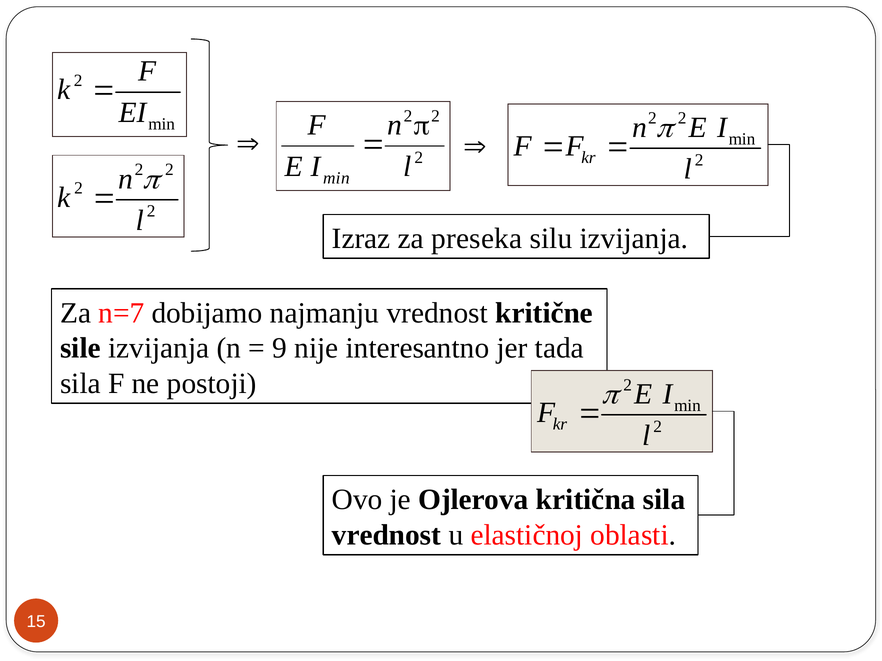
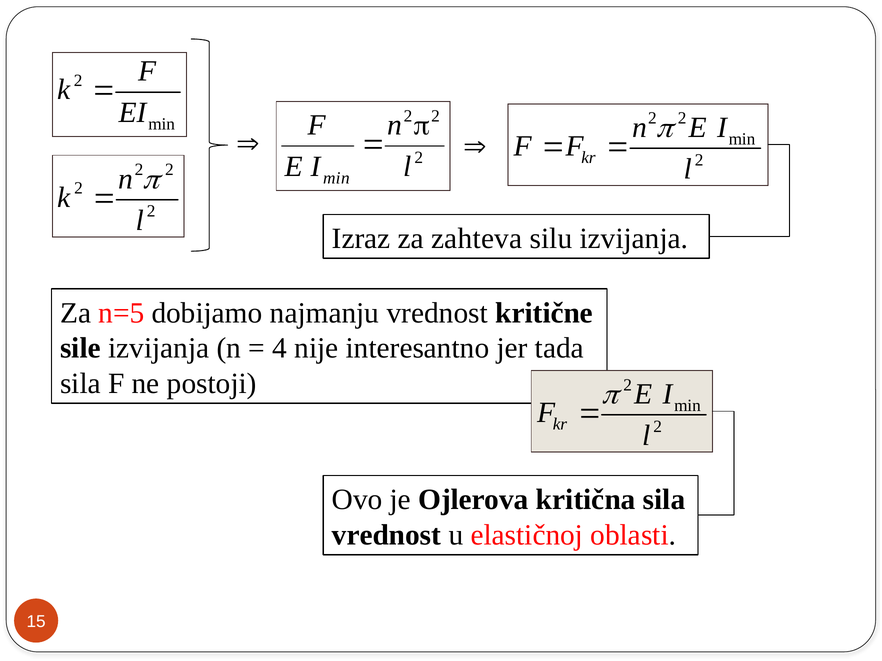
preseka: preseka -> zahteva
n=7: n=7 -> n=5
9: 9 -> 4
